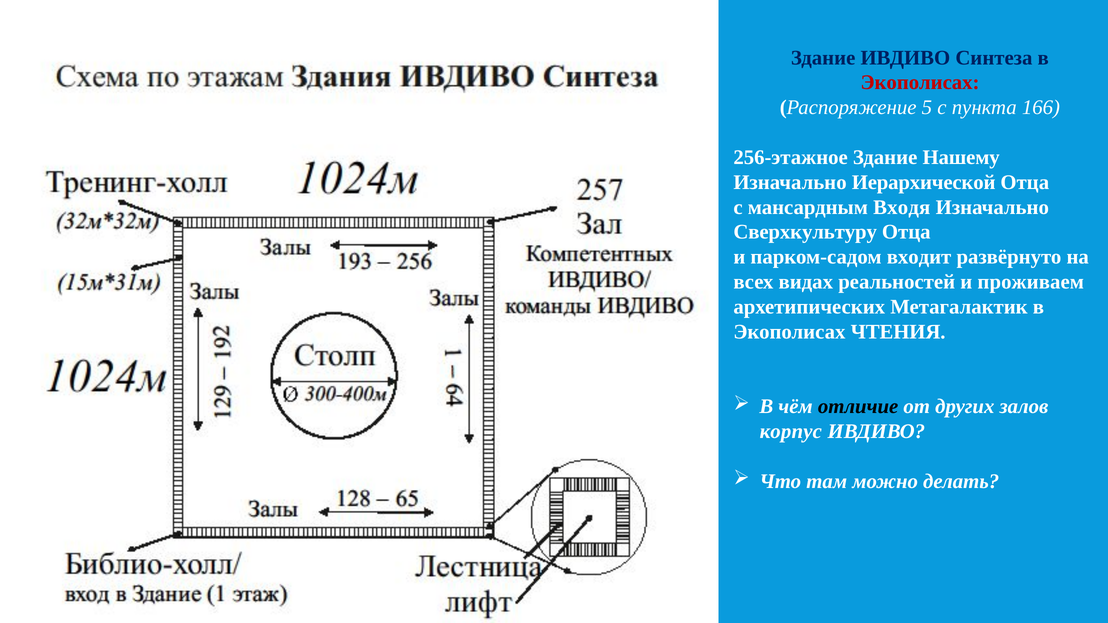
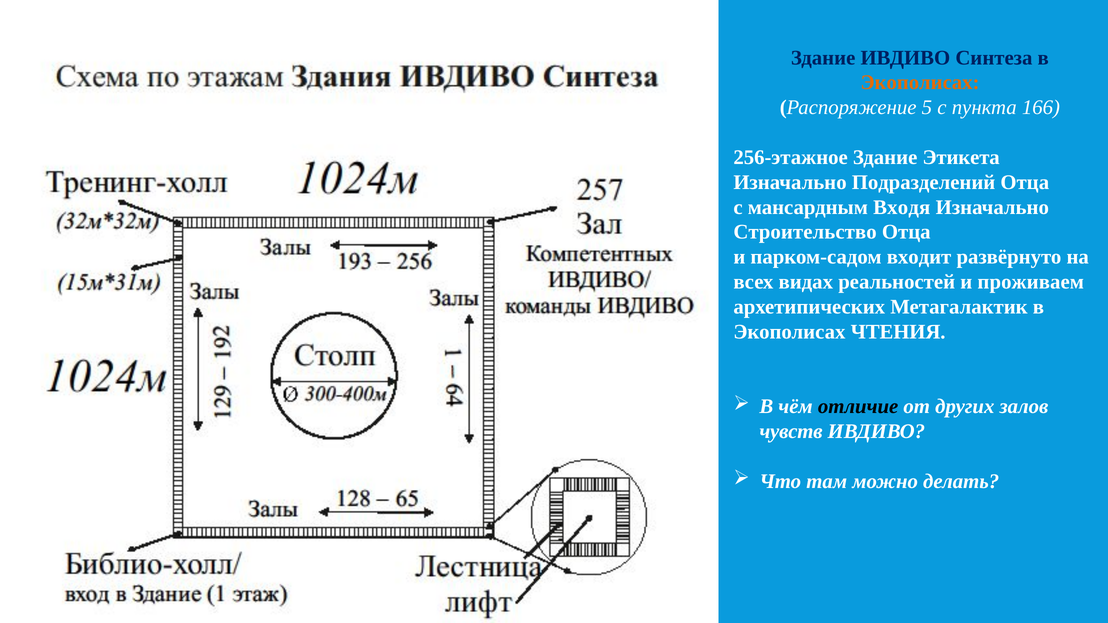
Экополисах at (920, 83) colour: red -> orange
Нашему: Нашему -> Этикета
Иерархической: Иерархической -> Подразделений
Сверхкультуру: Сверхкультуру -> Строительство
корпус: корпус -> чувств
